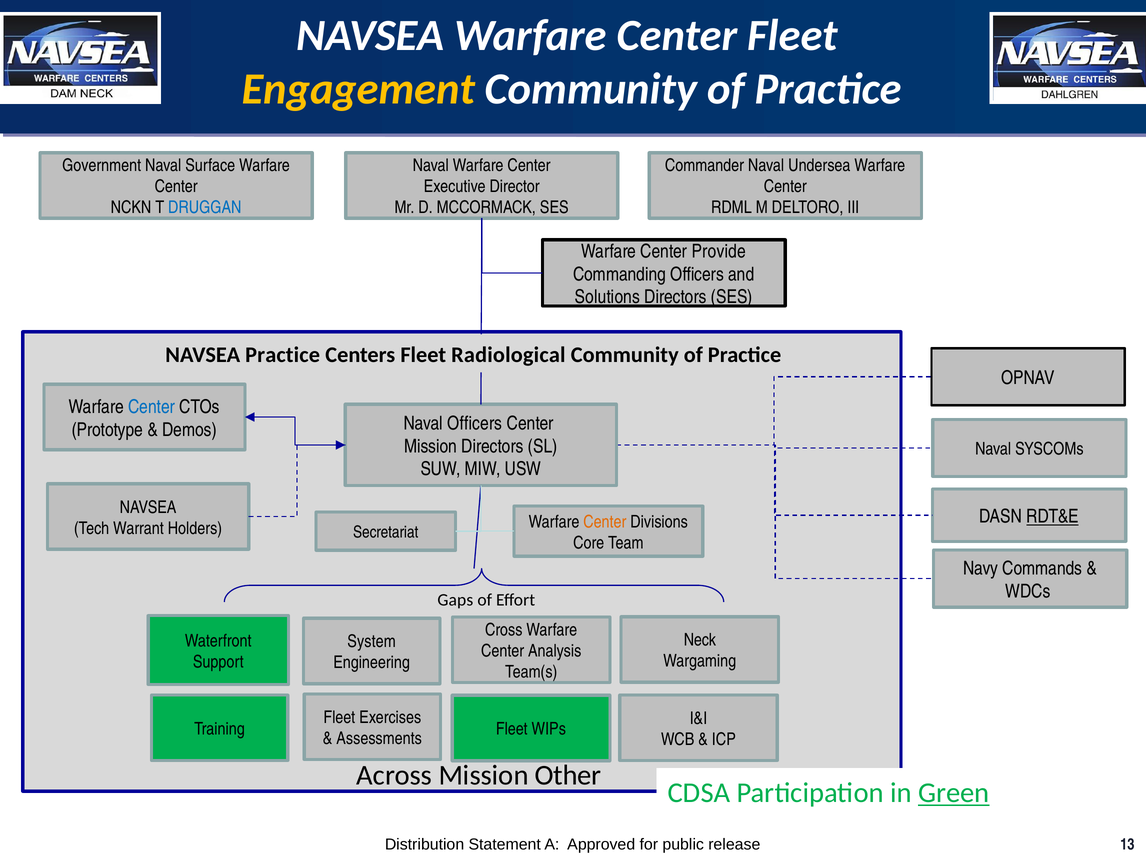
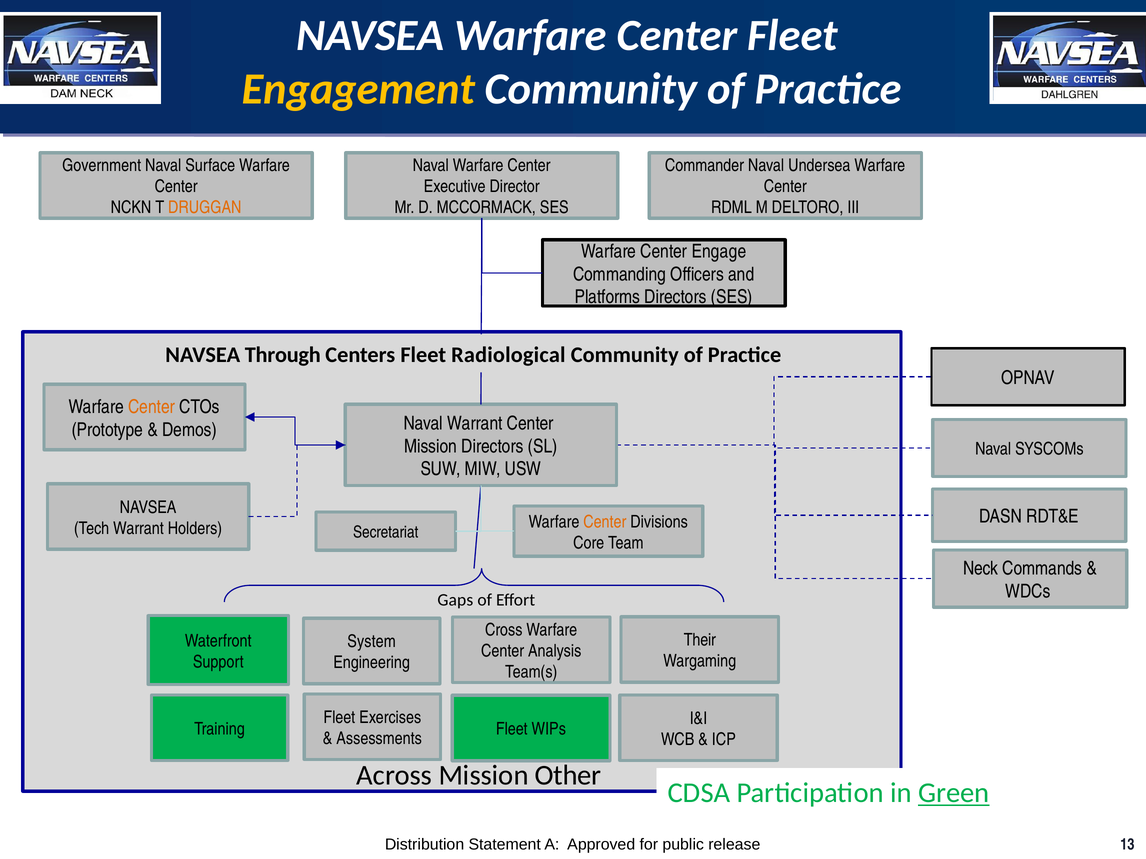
DRUGGAN colour: blue -> orange
Provide: Provide -> Engage
Solutions: Solutions -> Platforms
NAVSEA Practice: Practice -> Through
Center at (152, 407) colour: blue -> orange
Naval Officers: Officers -> Warrant
RDT&E underline: present -> none
Navy: Navy -> Neck
Neck: Neck -> Their
